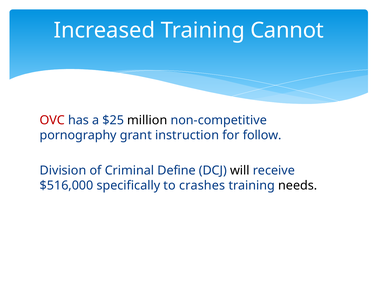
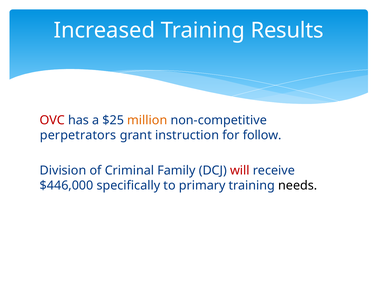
Cannot: Cannot -> Results
million colour: black -> orange
pornography: pornography -> perpetrators
Define: Define -> Family
will colour: black -> red
$516,000: $516,000 -> $446,000
crashes: crashes -> primary
